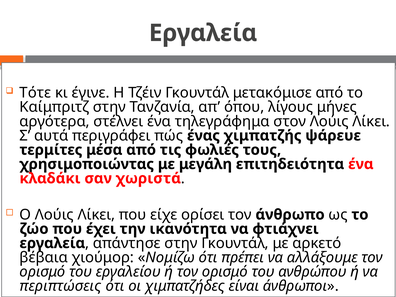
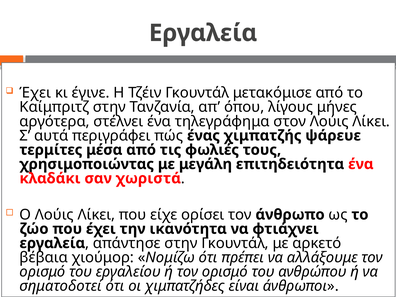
Τότε at (35, 93): Τότε -> Έχει
περιπτώσεις: περιπτώσεις -> σηματοδοτεί
